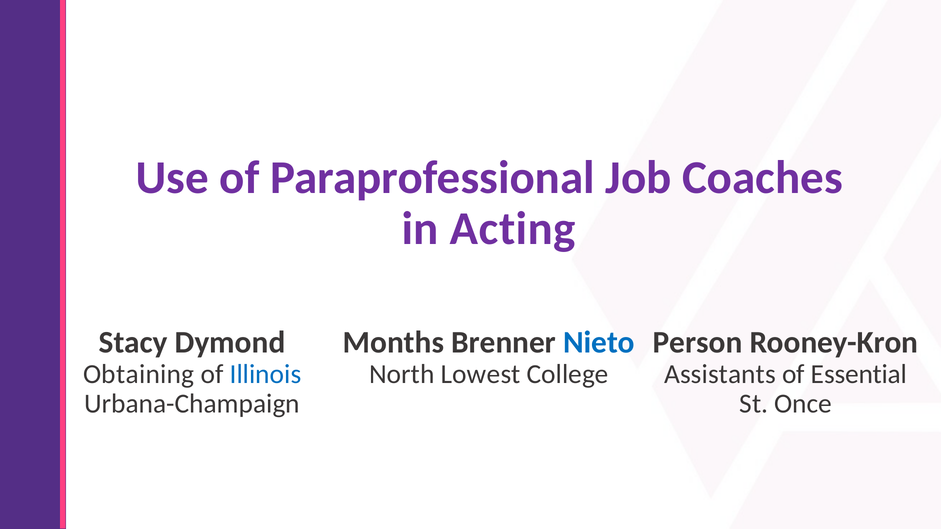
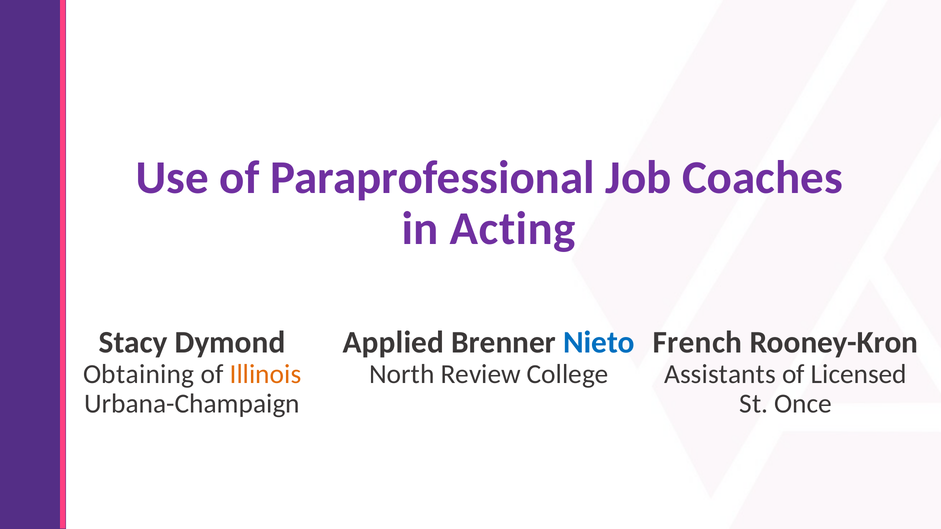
Months: Months -> Applied
Person: Person -> French
Illinois colour: blue -> orange
Lowest: Lowest -> Review
Essential: Essential -> Licensed
